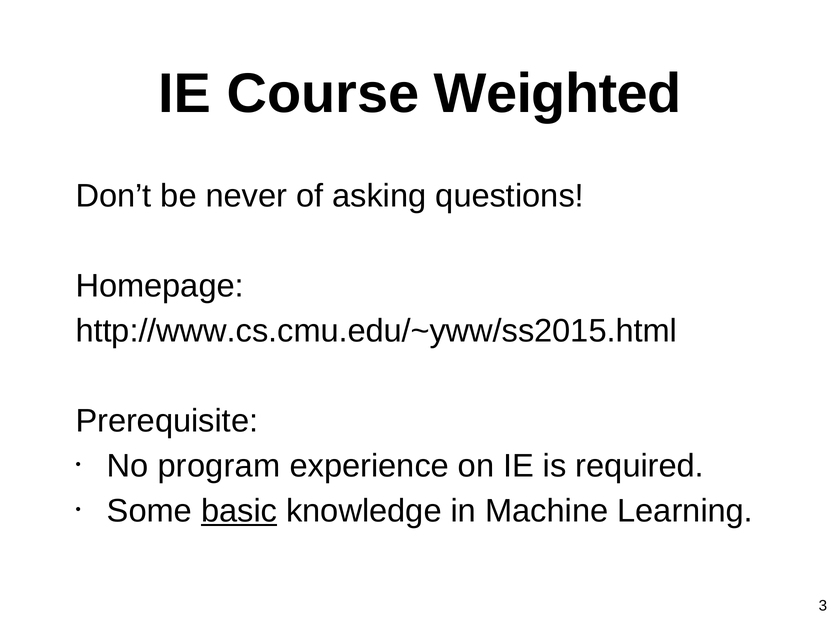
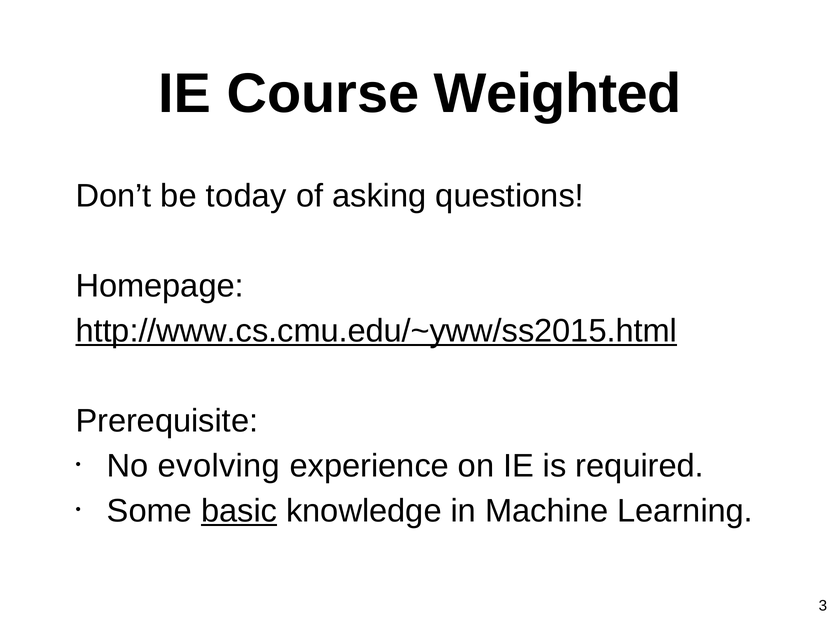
never: never -> today
http://www.cs.cmu.edu/~yww/ss2015.html underline: none -> present
program: program -> evolving
